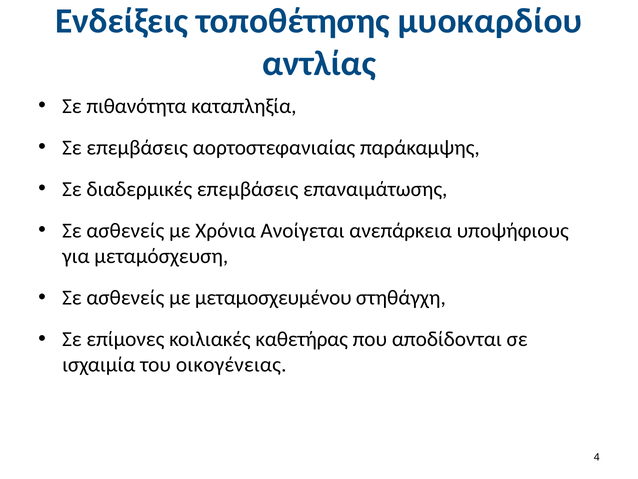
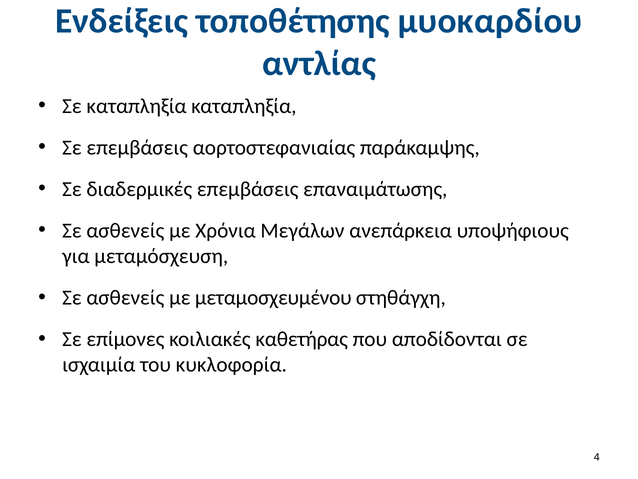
Σε πιθανότητα: πιθανότητα -> καταπληξία
Ανοίγεται: Ανοίγεται -> Μεγάλων
οικογένειας: οικογένειας -> κυκλοφορία
